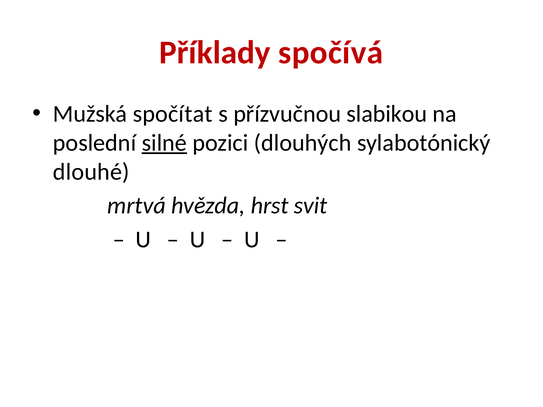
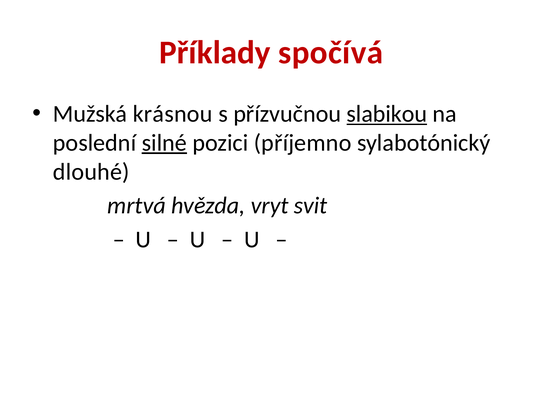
spočítat: spočítat -> krásnou
slabikou underline: none -> present
dlouhých: dlouhých -> příjemno
hrst: hrst -> vryt
